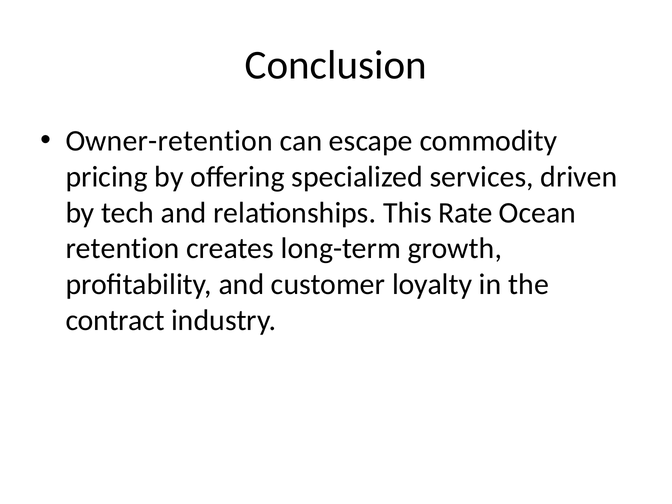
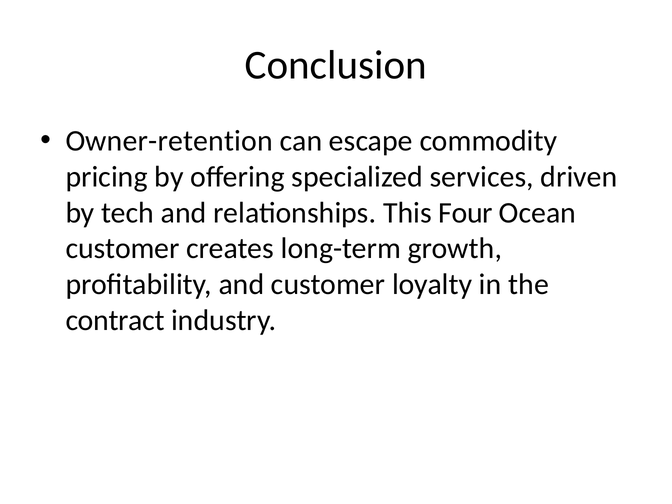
Rate: Rate -> Four
retention at (123, 249): retention -> customer
